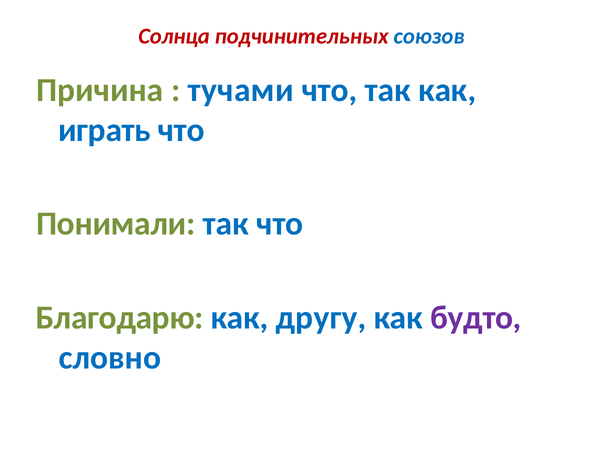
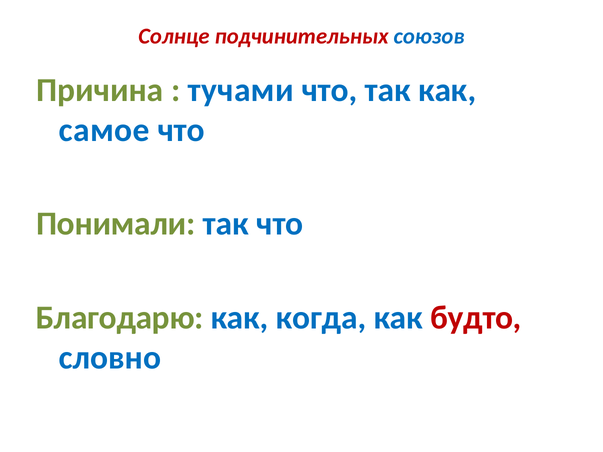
Солнца: Солнца -> Солнце
играть: играть -> самое
другу: другу -> когда
будто colour: purple -> red
